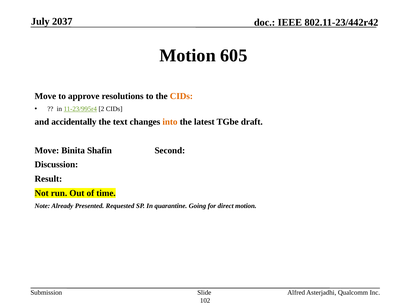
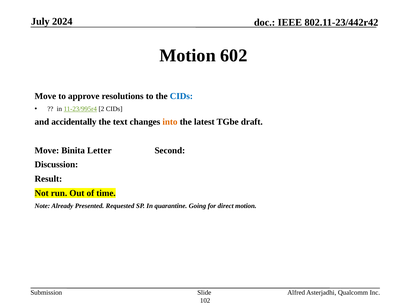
2037: 2037 -> 2024
605: 605 -> 602
CIDs at (181, 96) colour: orange -> blue
Shafin: Shafin -> Letter
